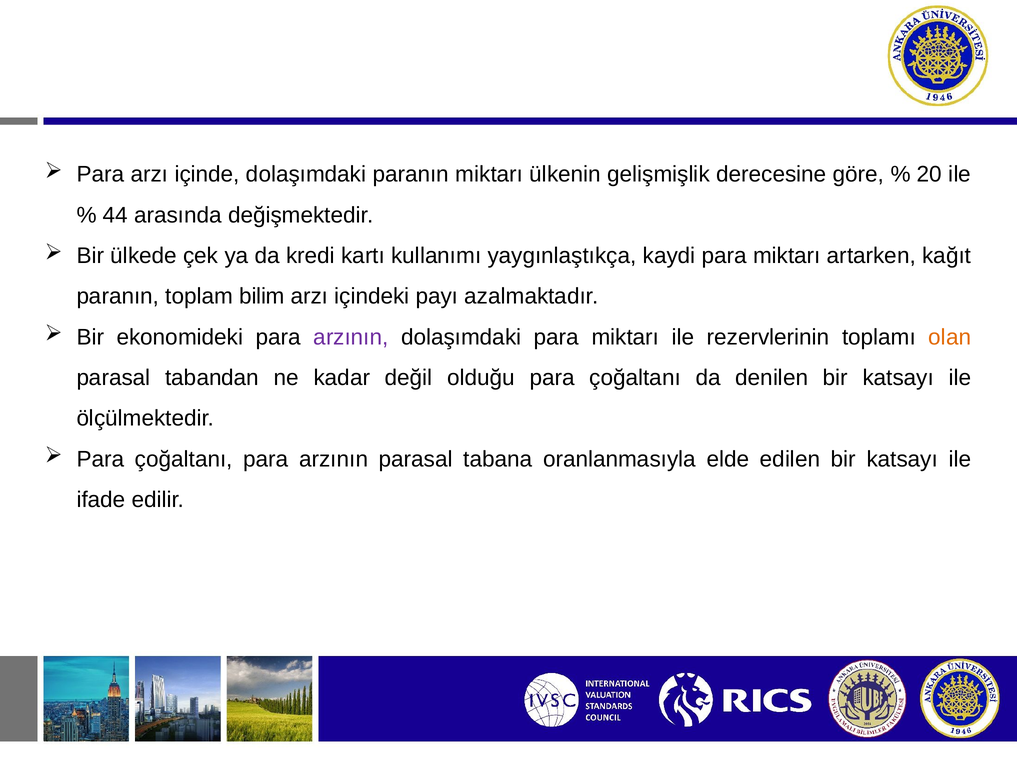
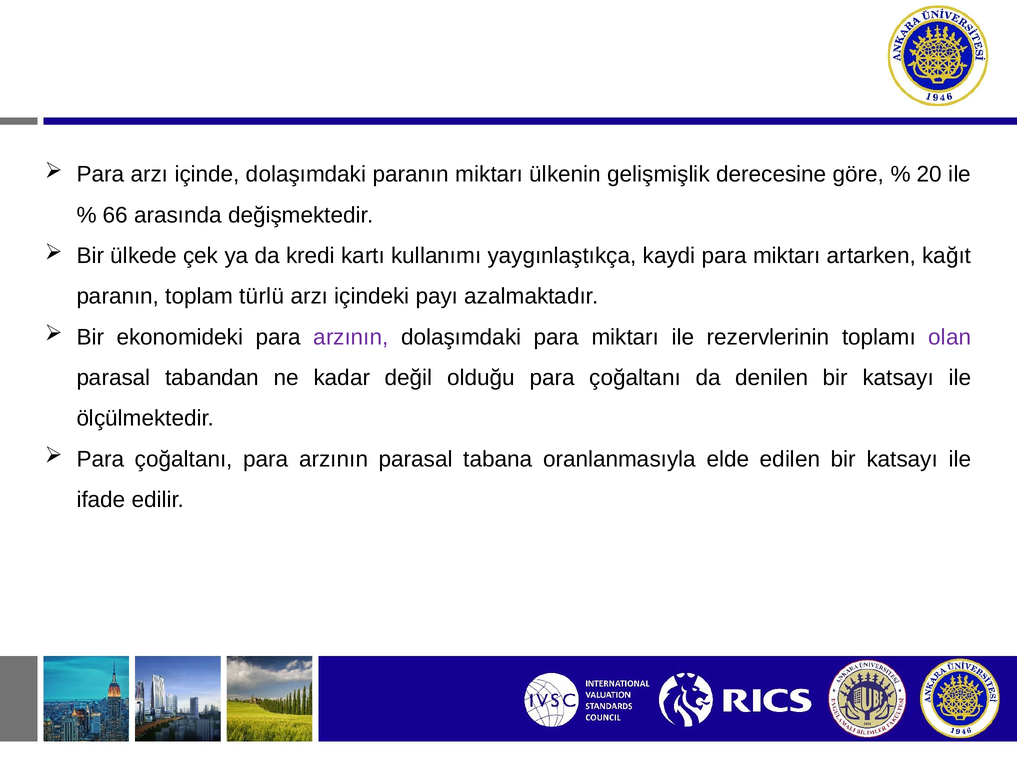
44: 44 -> 66
bilim: bilim -> türlü
olan colour: orange -> purple
